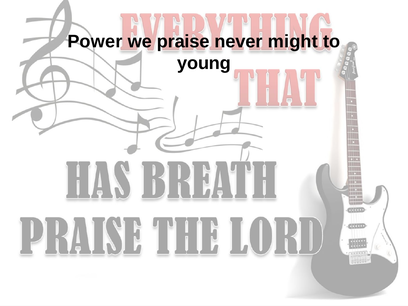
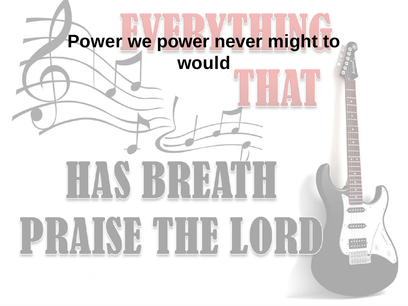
we praise: praise -> power
young: young -> would
